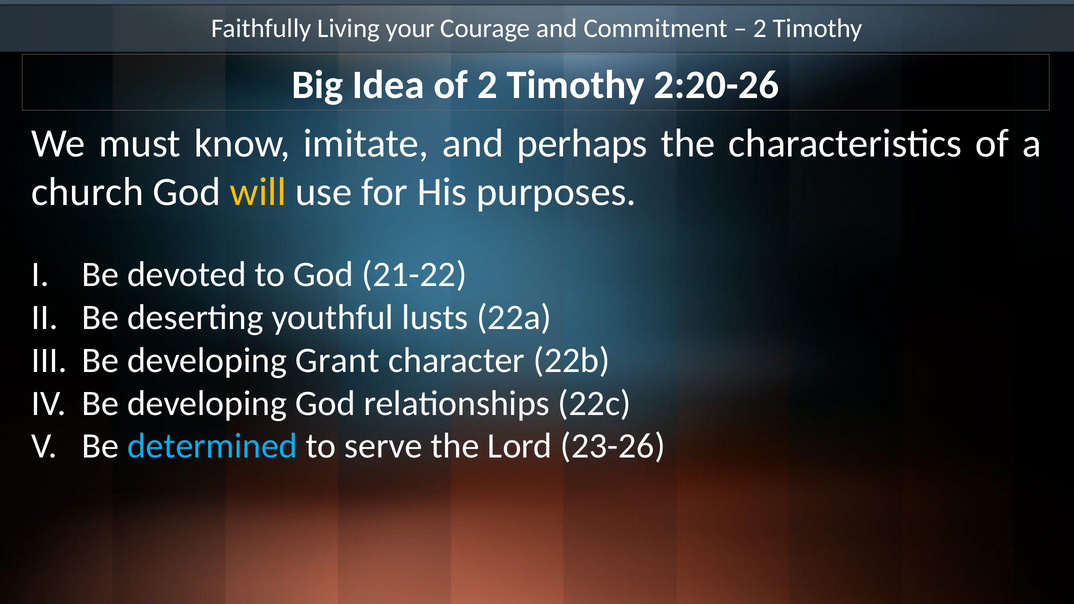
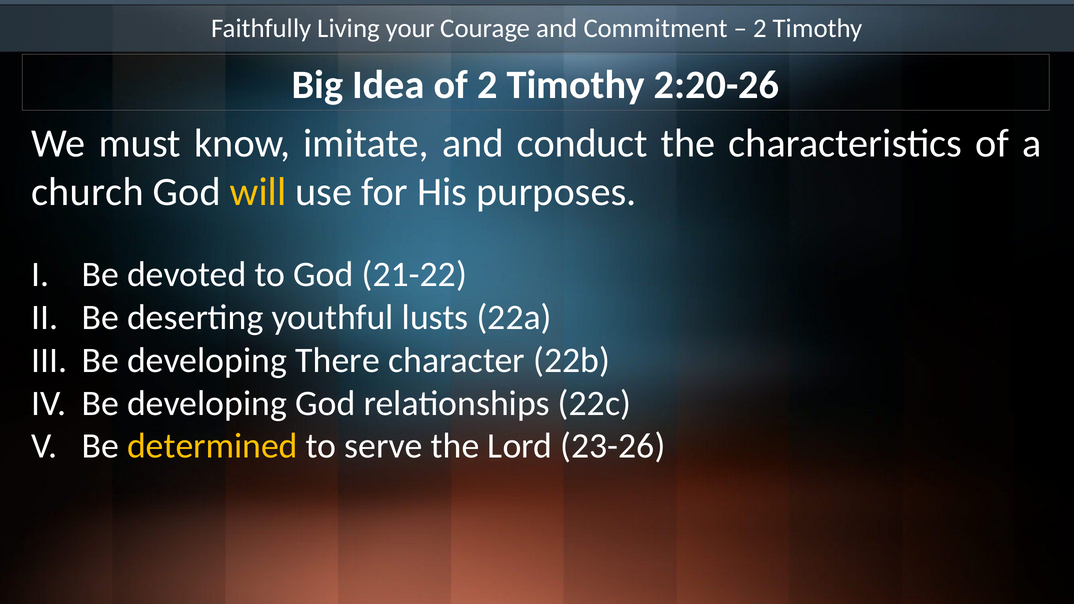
perhaps: perhaps -> conduct
Grant: Grant -> There
determined colour: light blue -> yellow
